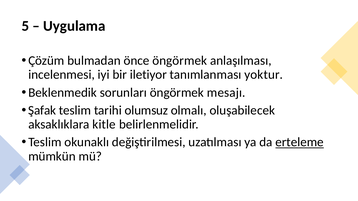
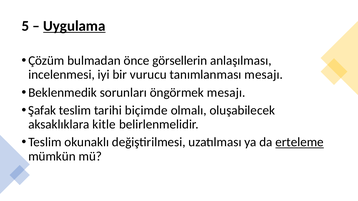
Uygulama underline: none -> present
önce öngörmek: öngörmek -> görsellerin
iletiyor: iletiyor -> vurucu
tanımlanması yoktur: yoktur -> mesajı
olumsuz: olumsuz -> biçimde
